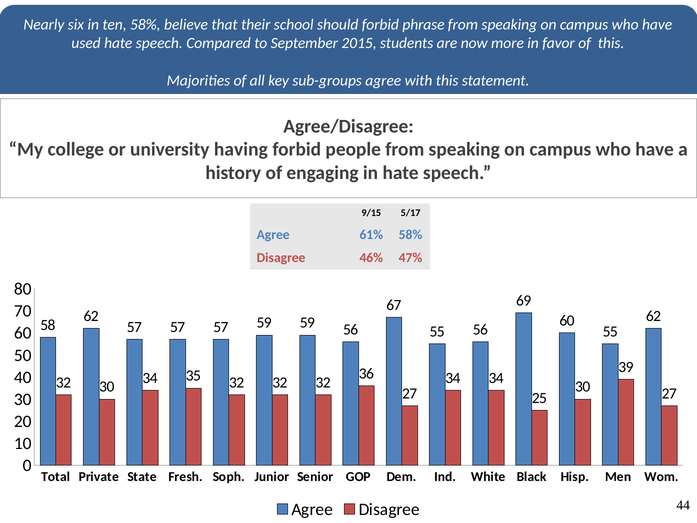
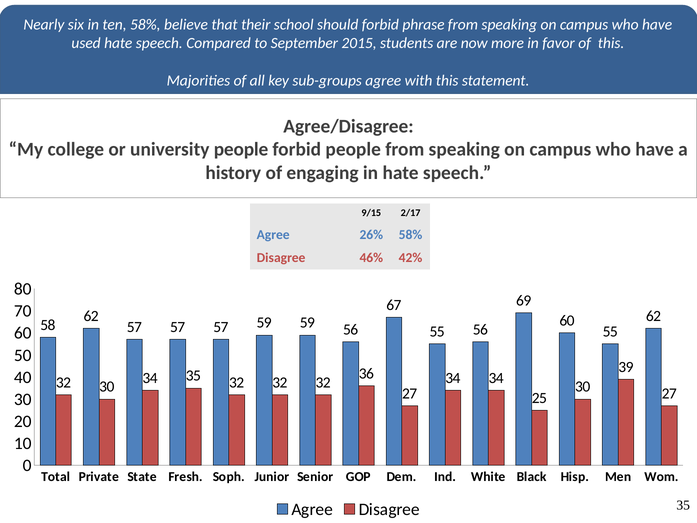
university having: having -> people
5/17: 5/17 -> 2/17
61%: 61% -> 26%
47%: 47% -> 42%
Disagree 44: 44 -> 35
